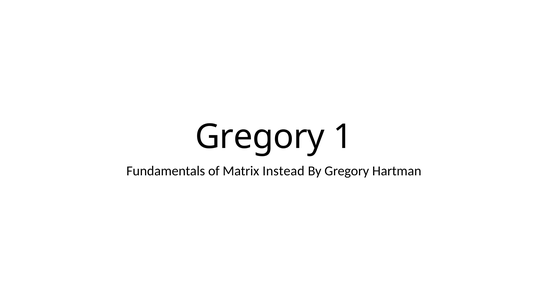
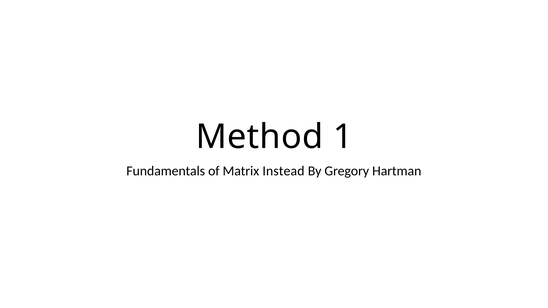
Gregory at (260, 137): Gregory -> Method
